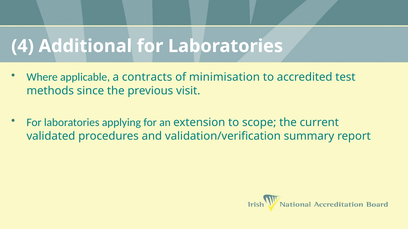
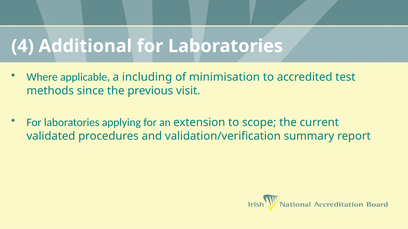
contracts: contracts -> including
